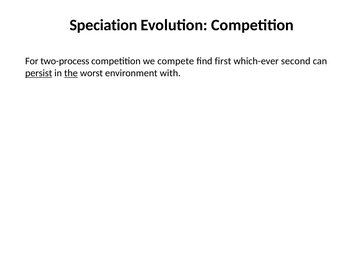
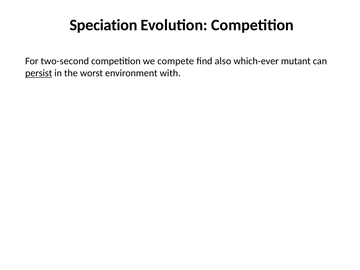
two-process: two-process -> two-second
first: first -> also
second: second -> mutant
the underline: present -> none
